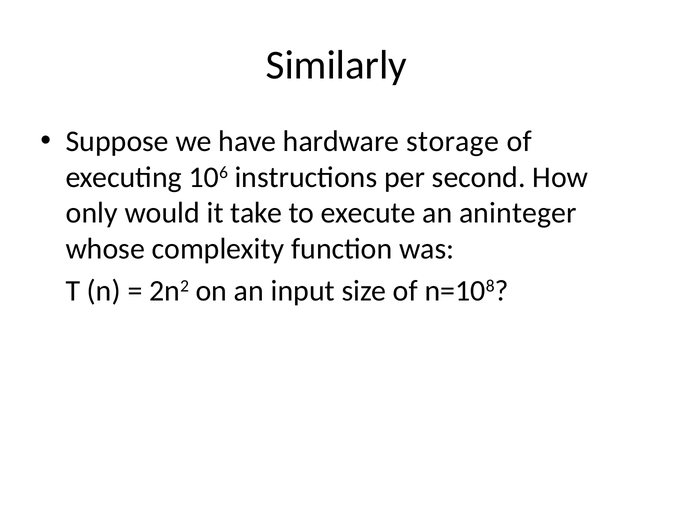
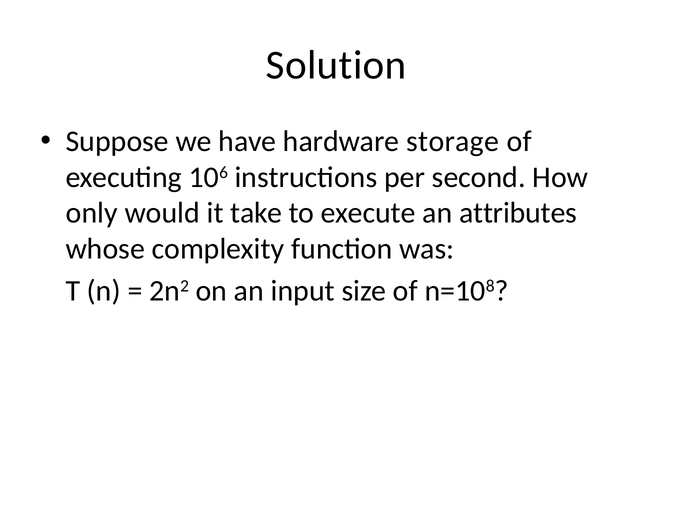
Similarly: Similarly -> Solution
aninteger: aninteger -> attributes
